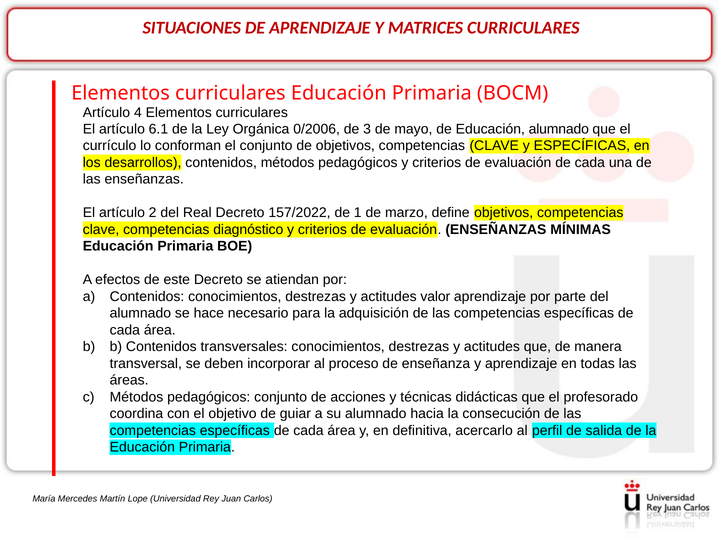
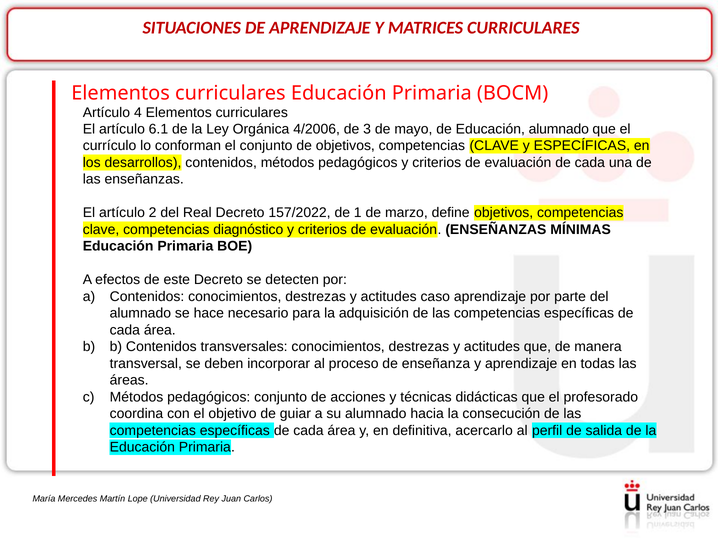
0/2006: 0/2006 -> 4/2006
atiendan: atiendan -> detecten
valor: valor -> caso
